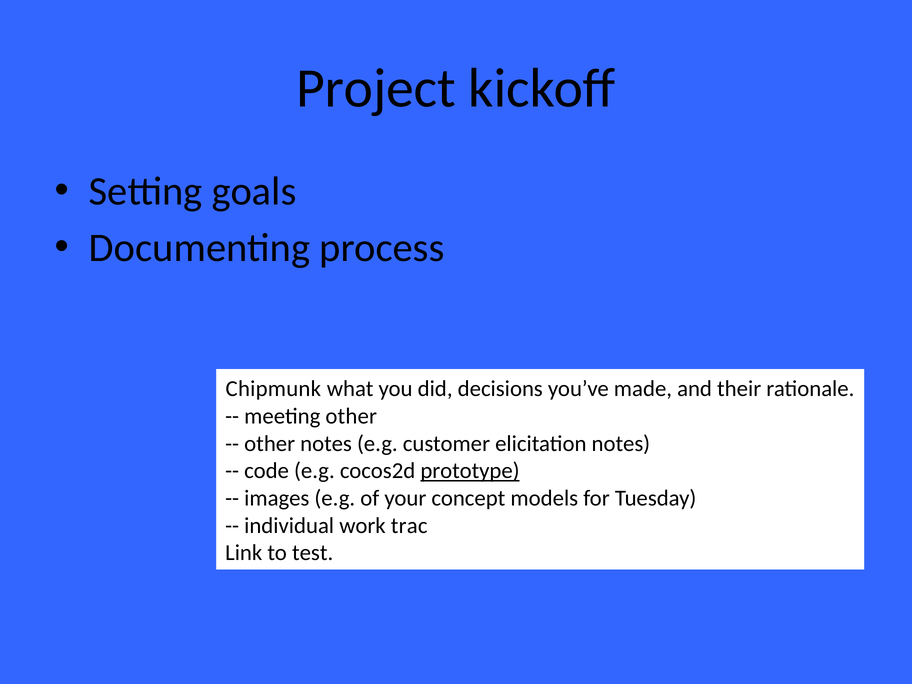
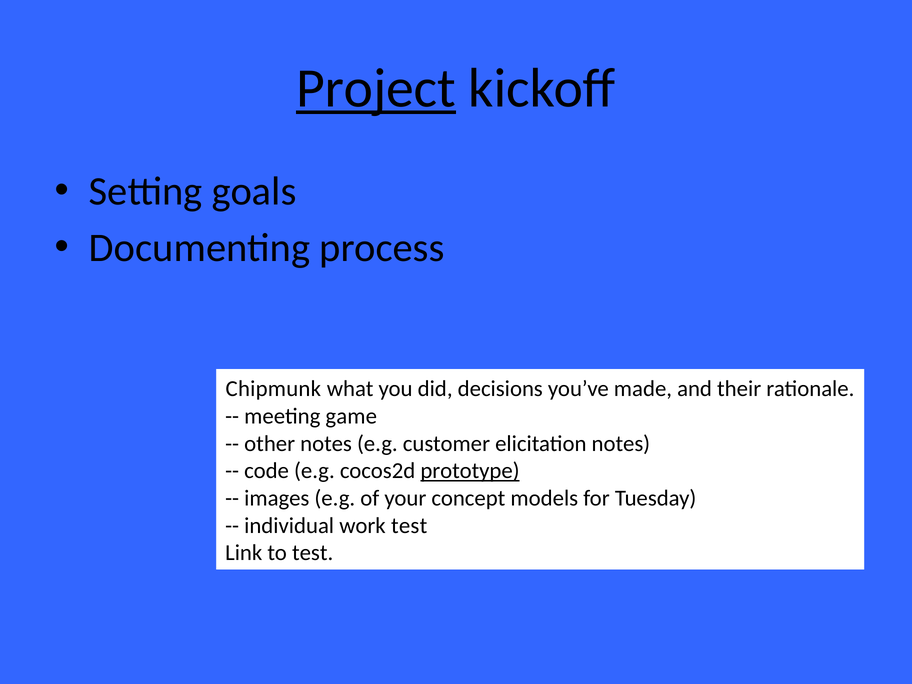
Project underline: none -> present
meeting other: other -> game
work trac: trac -> test
